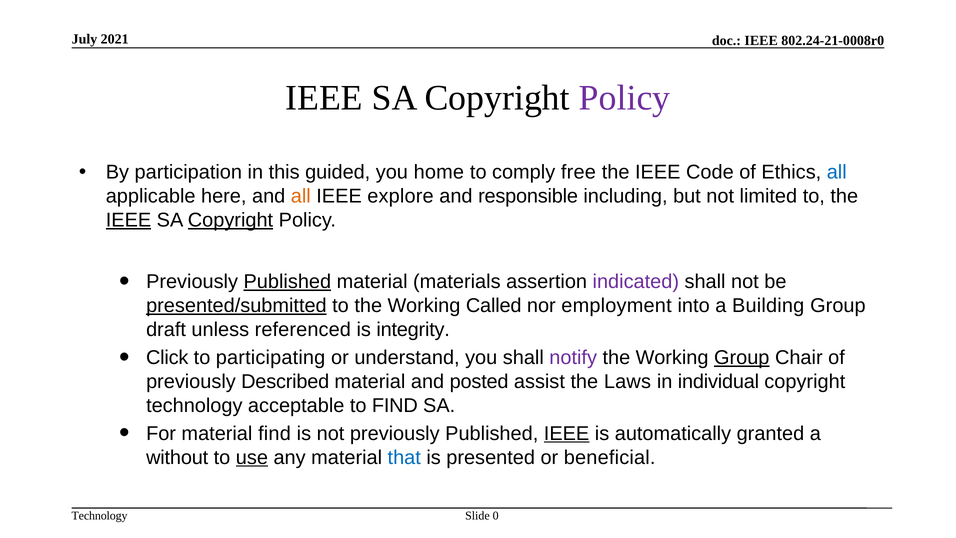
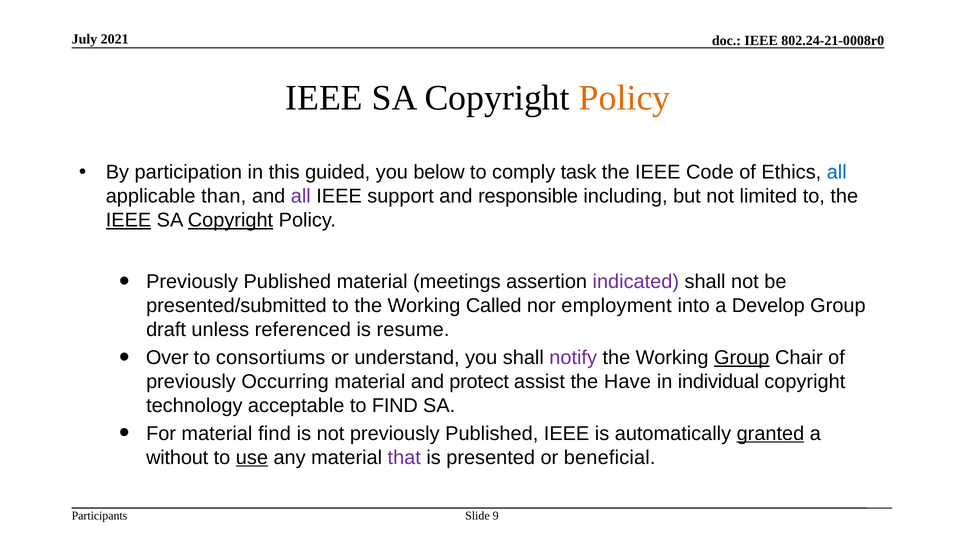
Policy at (625, 98) colour: purple -> orange
home: home -> below
free: free -> task
here: here -> than
all at (301, 196) colour: orange -> purple
explore: explore -> support
Published at (287, 282) underline: present -> none
materials: materials -> meetings
presented/submitted underline: present -> none
Building: Building -> Develop
integrity: integrity -> resume
Click: Click -> Over
participating: participating -> consortiums
Described: Described -> Occurring
posted: posted -> protect
Laws: Laws -> Have
IEEE at (567, 433) underline: present -> none
granted underline: none -> present
that colour: blue -> purple
Technology at (100, 516): Technology -> Participants
0: 0 -> 9
